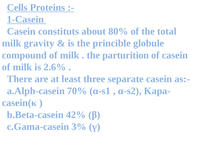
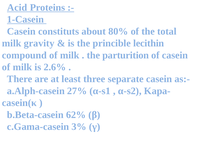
Cells: Cells -> Acid
globule: globule -> lecithin
70%: 70% -> 27%
42%: 42% -> 62%
